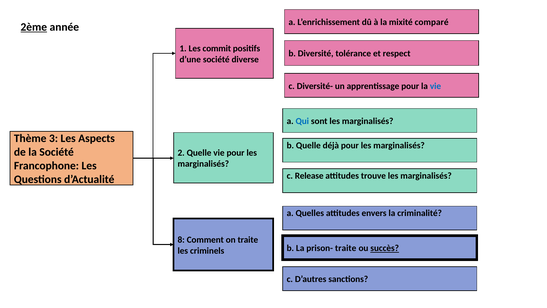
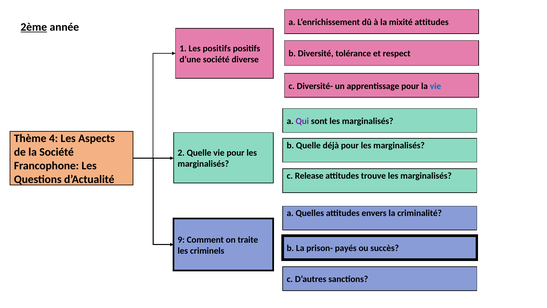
mixité comparé: comparé -> attitudes
Les commit: commit -> positifs
Qui colour: blue -> purple
3: 3 -> 4
8: 8 -> 9
prison- traite: traite -> payés
succès underline: present -> none
